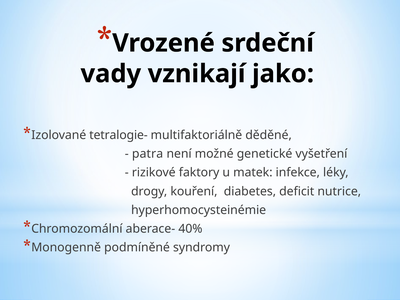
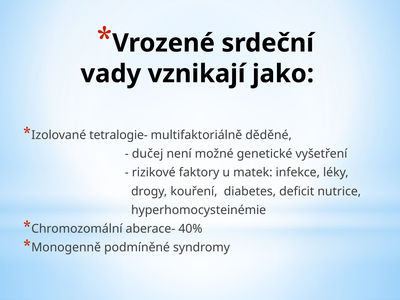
patra: patra -> dučej
